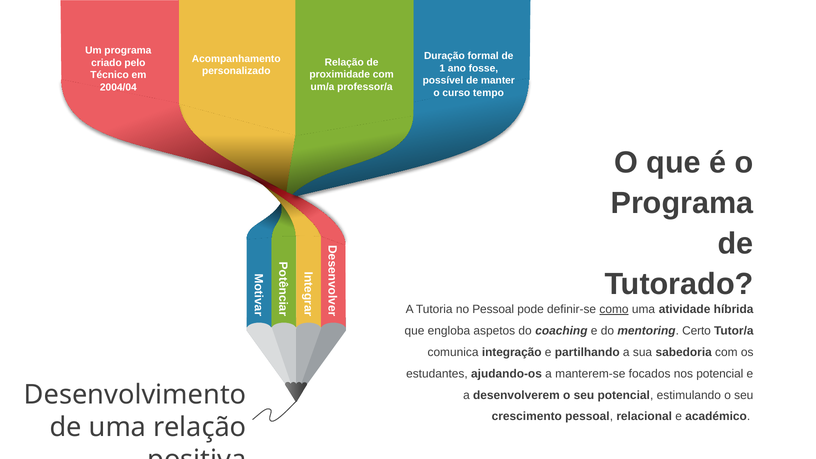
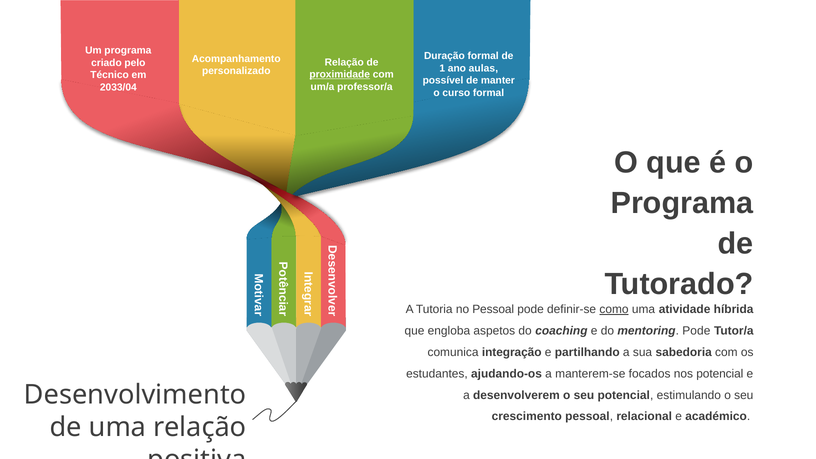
fosse: fosse -> aulas
proximidade underline: none -> present
2004/04: 2004/04 -> 2033/04
curso tempo: tempo -> formal
mentoring Certo: Certo -> Pode
